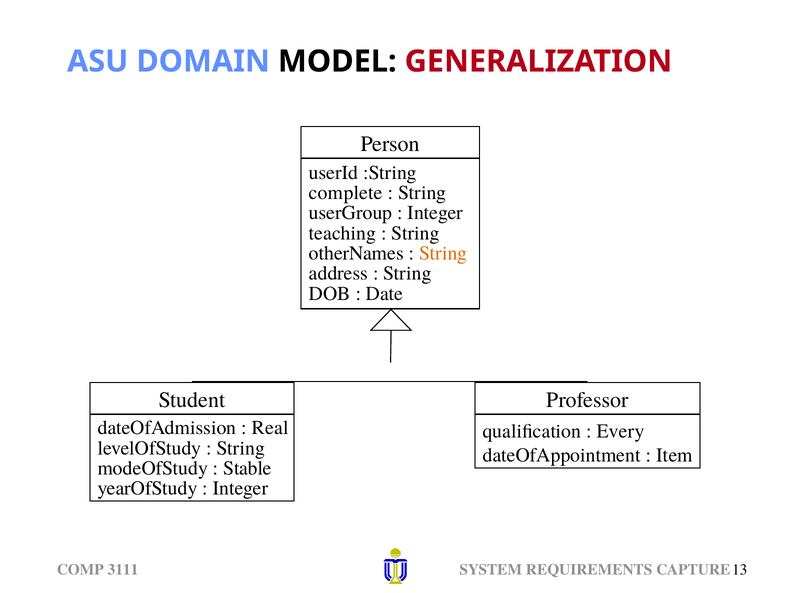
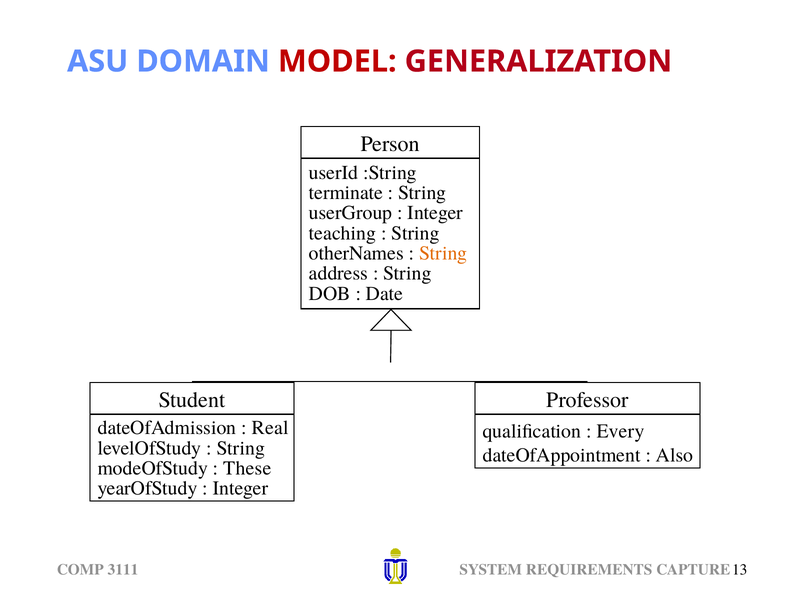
MODEL colour: black -> red
complete: complete -> terminate
Item: Item -> Also
Stable: Stable -> These
